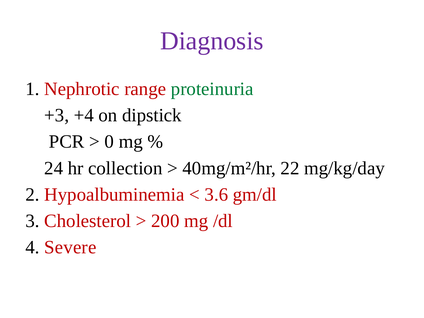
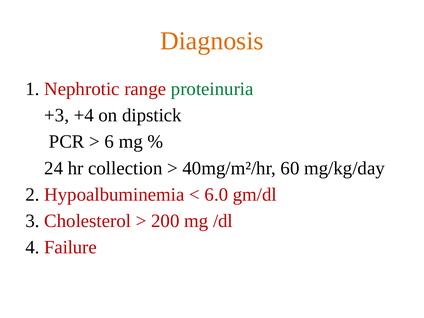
Diagnosis colour: purple -> orange
0: 0 -> 6
22: 22 -> 60
3.6: 3.6 -> 6.0
Severe: Severe -> Failure
